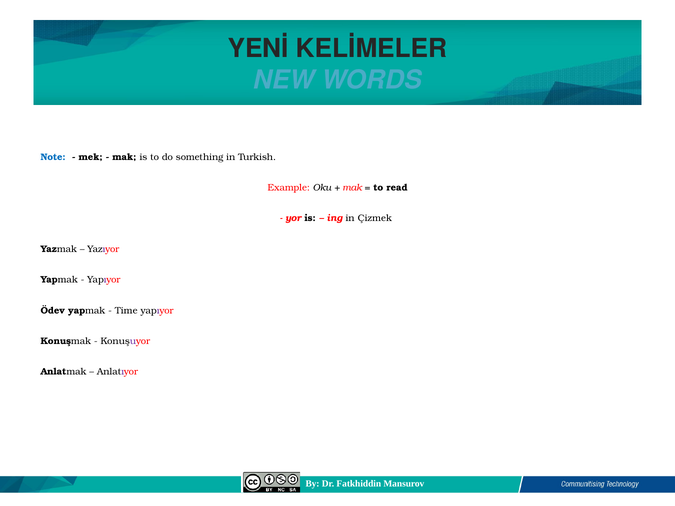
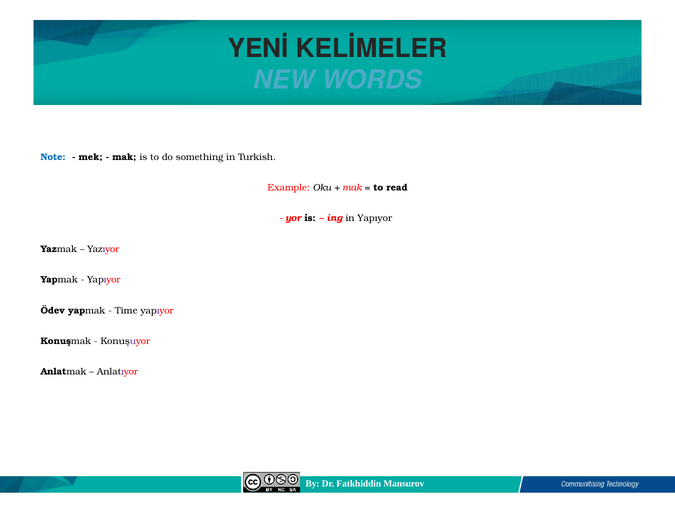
in Çizmek: Çizmek -> Yapıyor
